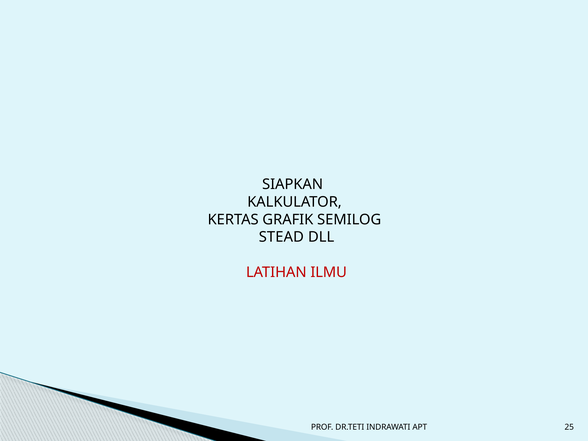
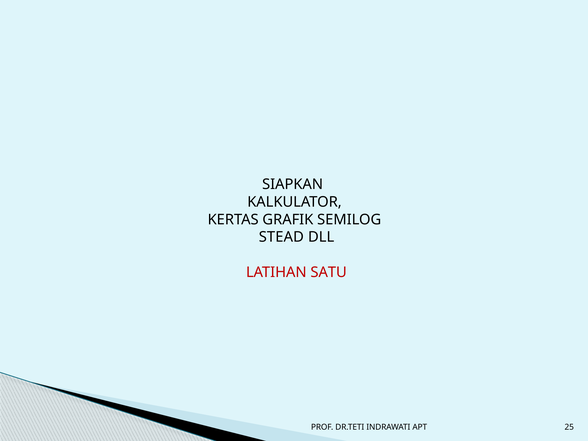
ILMU: ILMU -> SATU
